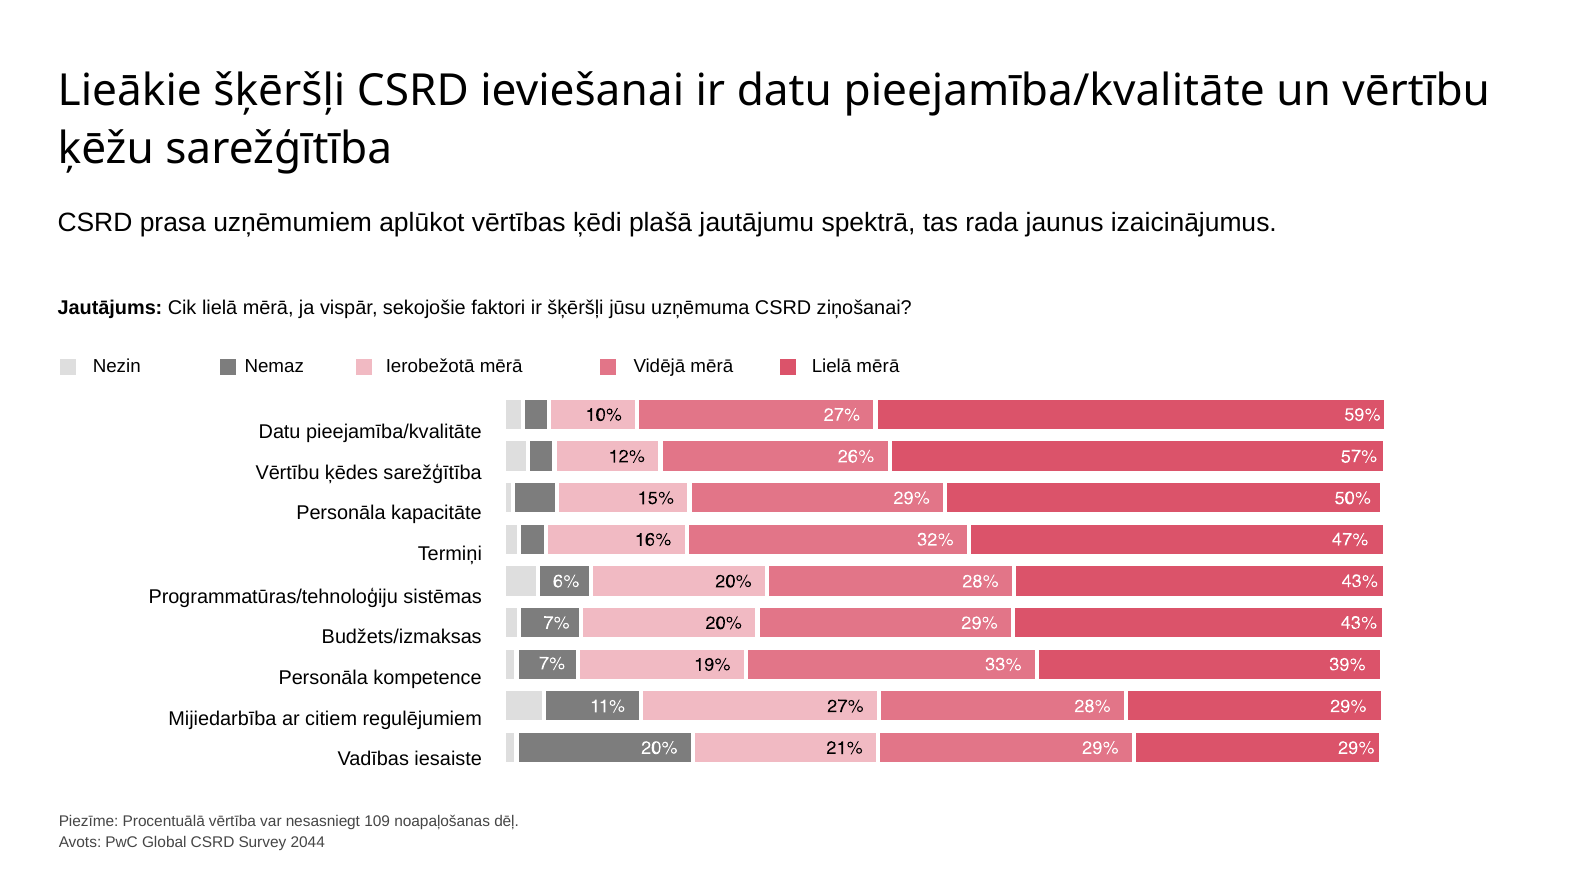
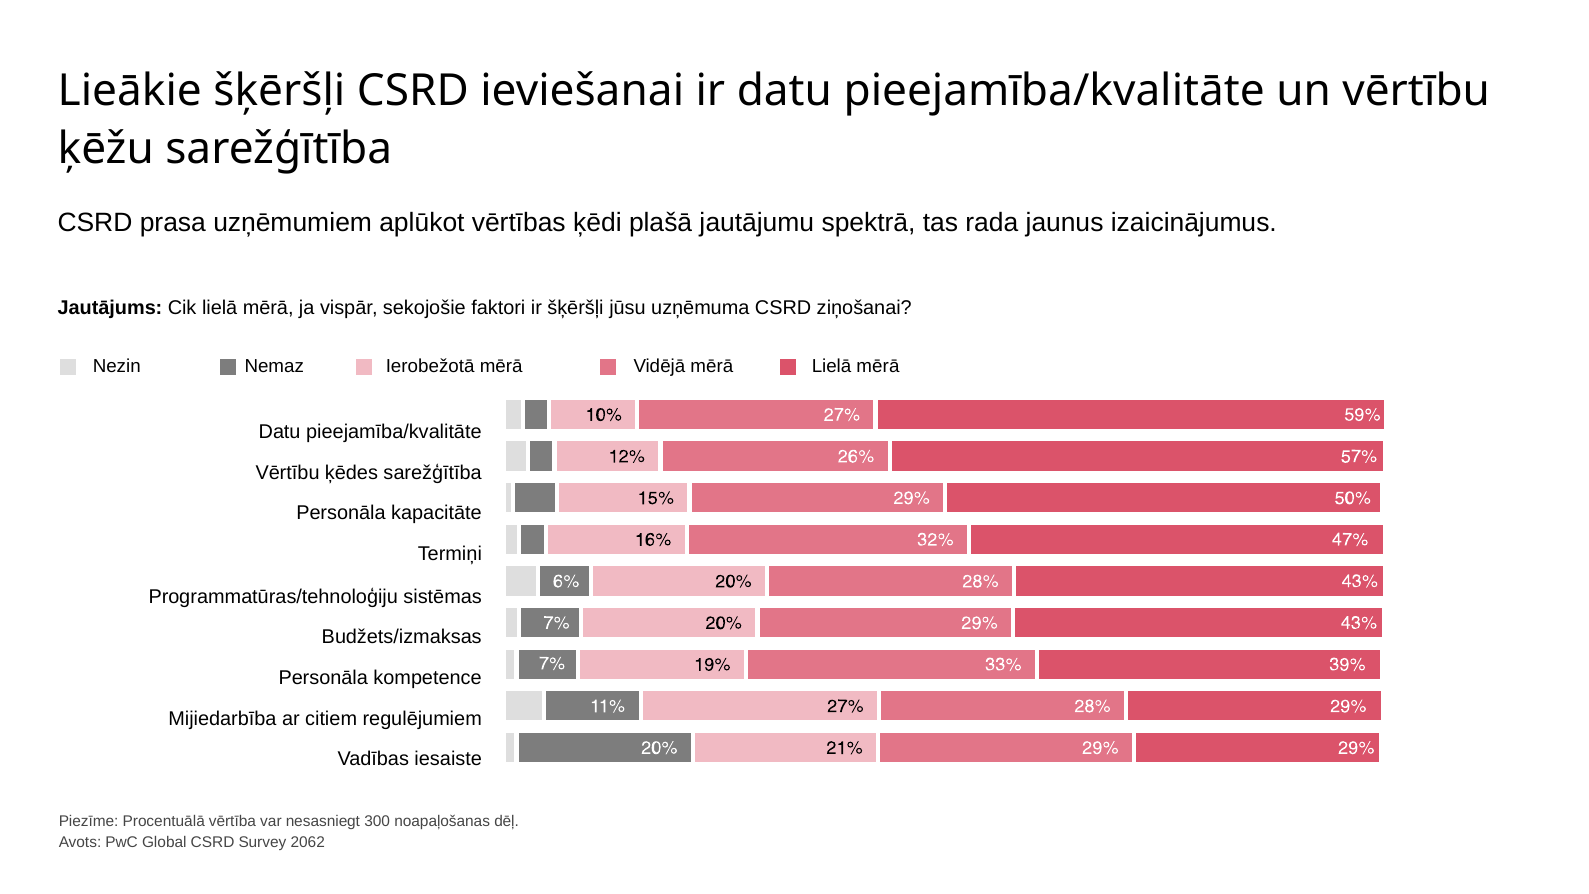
109: 109 -> 300
2044: 2044 -> 2062
